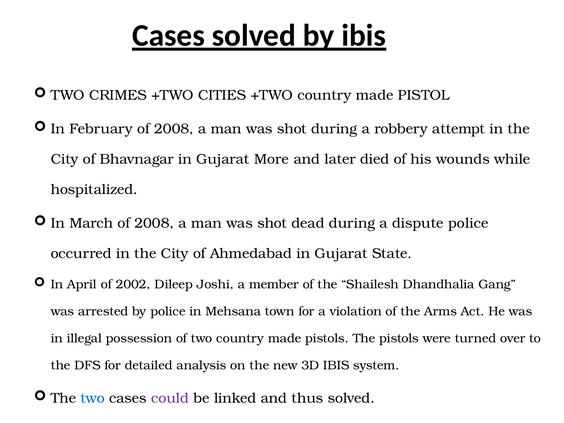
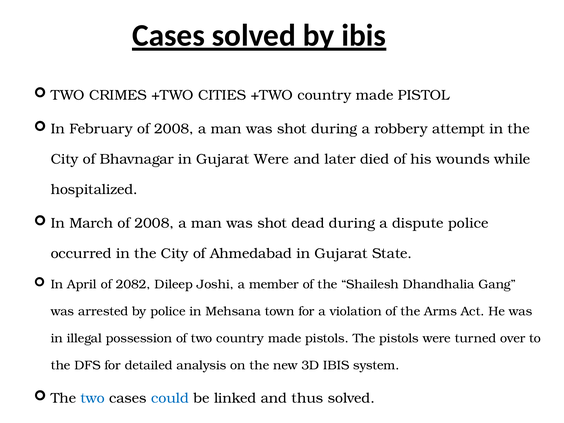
Gujarat More: More -> Were
2002: 2002 -> 2082
could colour: purple -> blue
